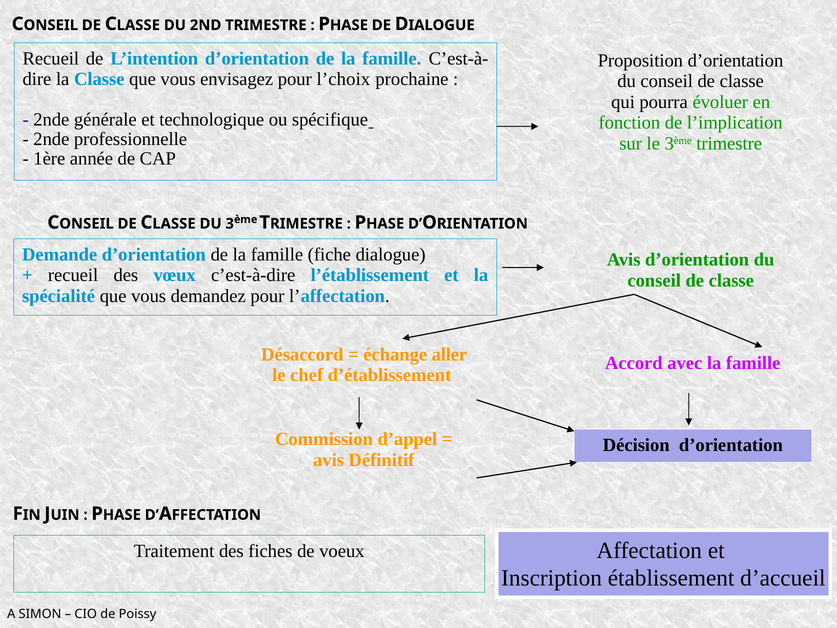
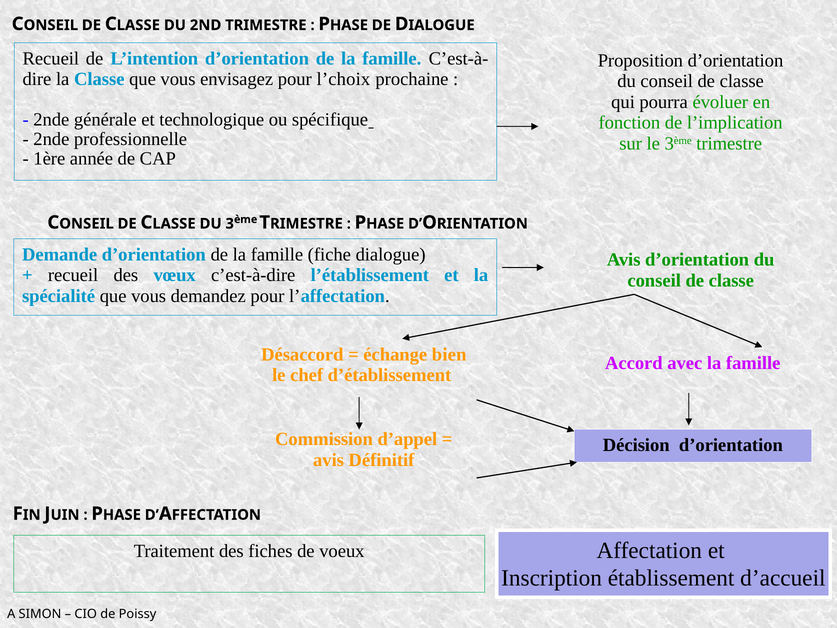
aller: aller -> bien
